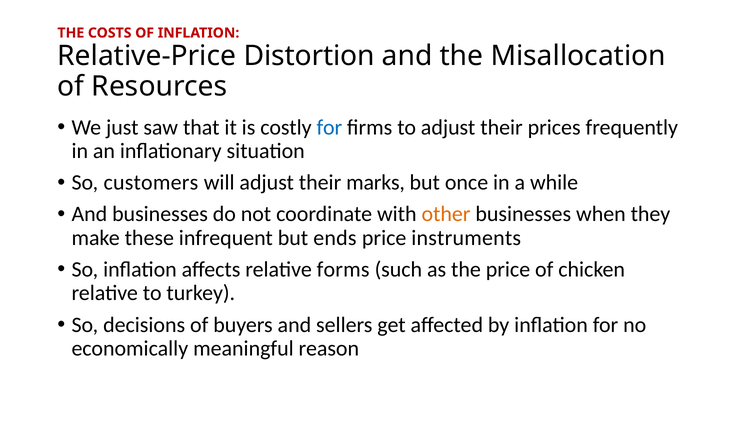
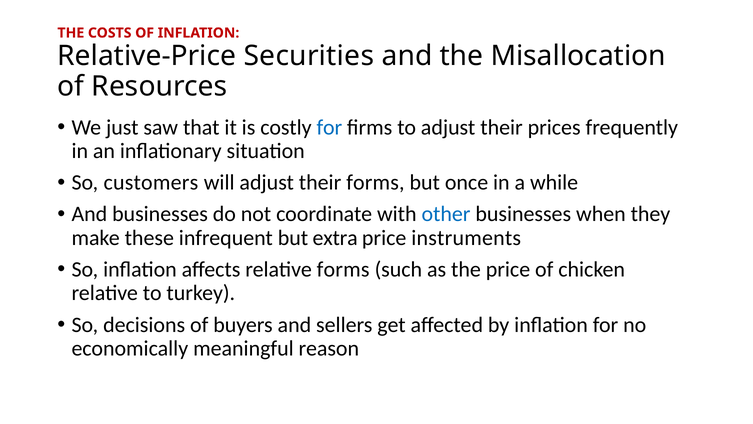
Distortion: Distortion -> Securities
their marks: marks -> forms
other colour: orange -> blue
ends: ends -> extra
